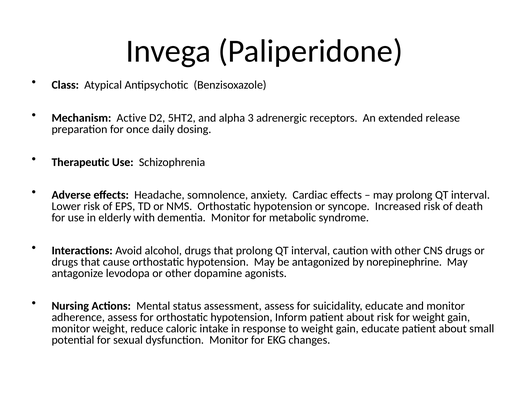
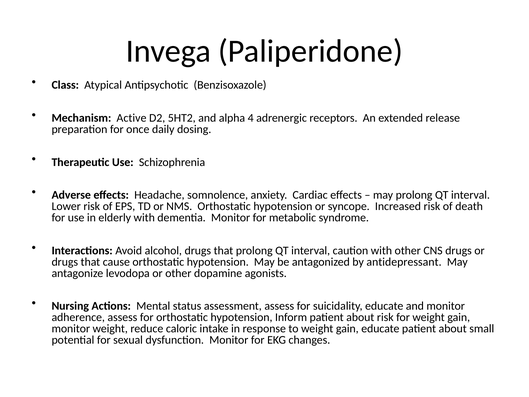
3: 3 -> 4
norepinephrine: norepinephrine -> antidepressant
